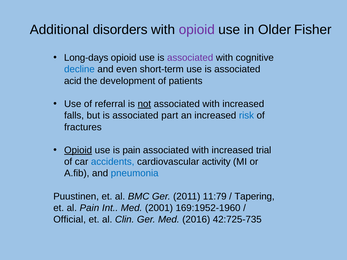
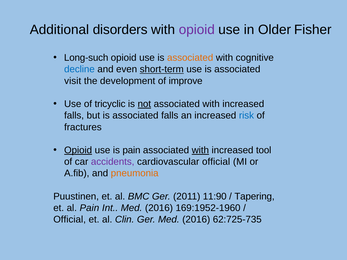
Long-days: Long-days -> Long-such
associated at (190, 58) colour: purple -> orange
short-term underline: none -> present
acid: acid -> visit
patients: patients -> improve
referral: referral -> tricyclic
associated part: part -> falls
with at (200, 150) underline: none -> present
trial: trial -> tool
accidents colour: blue -> purple
cardiovascular activity: activity -> official
pneumonia colour: blue -> orange
11:79: 11:79 -> 11:90
Int Med 2001: 2001 -> 2016
42:725-735: 42:725-735 -> 62:725-735
